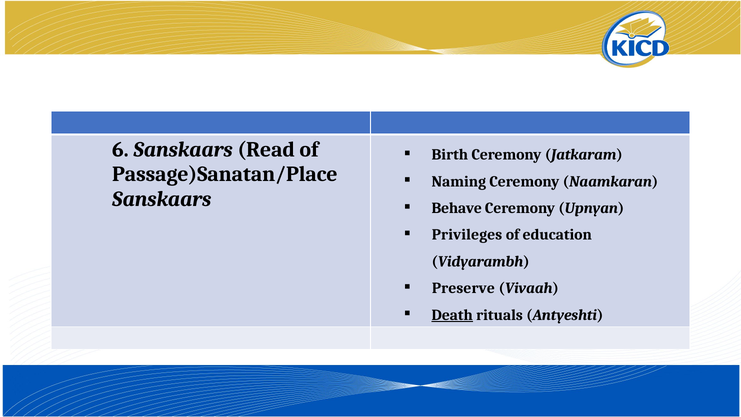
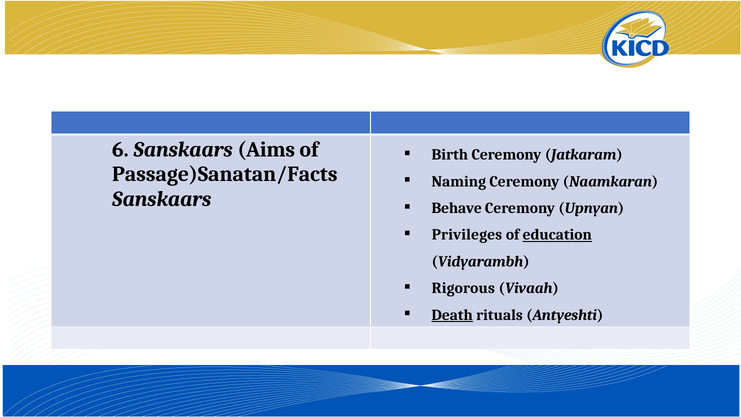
Read: Read -> Aims
Passage)Sanatan/Place: Passage)Sanatan/Place -> Passage)Sanatan/Facts
education underline: none -> present
Preserve: Preserve -> Rigorous
